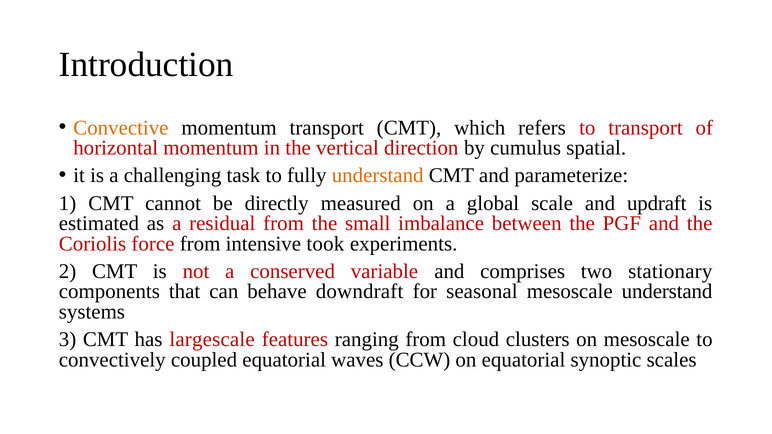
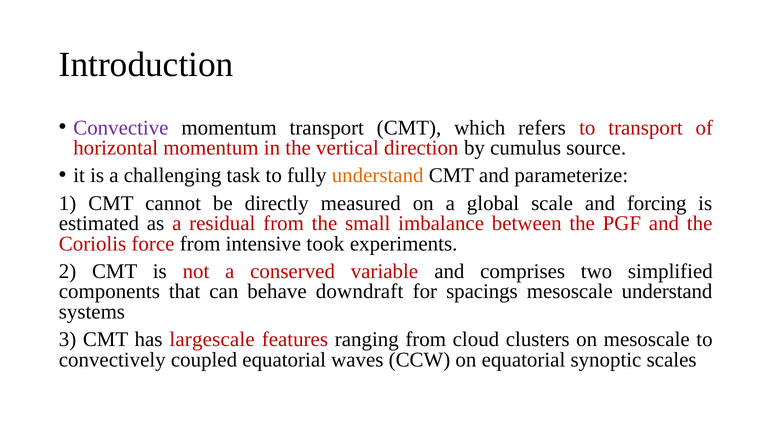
Convective colour: orange -> purple
spatial: spatial -> source
updraft: updraft -> forcing
stationary: stationary -> simplified
seasonal: seasonal -> spacings
